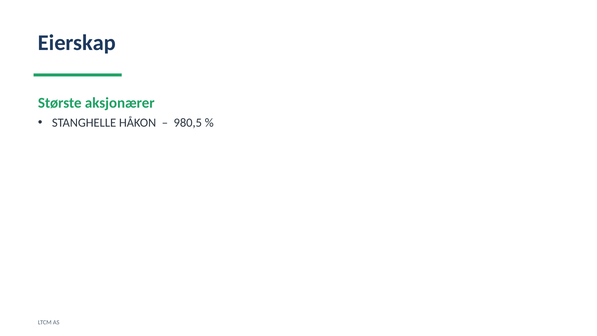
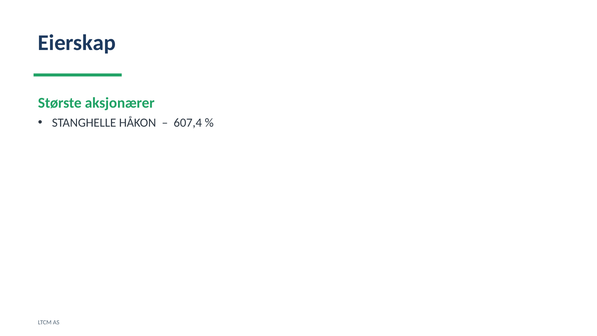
980,5: 980,5 -> 607,4
